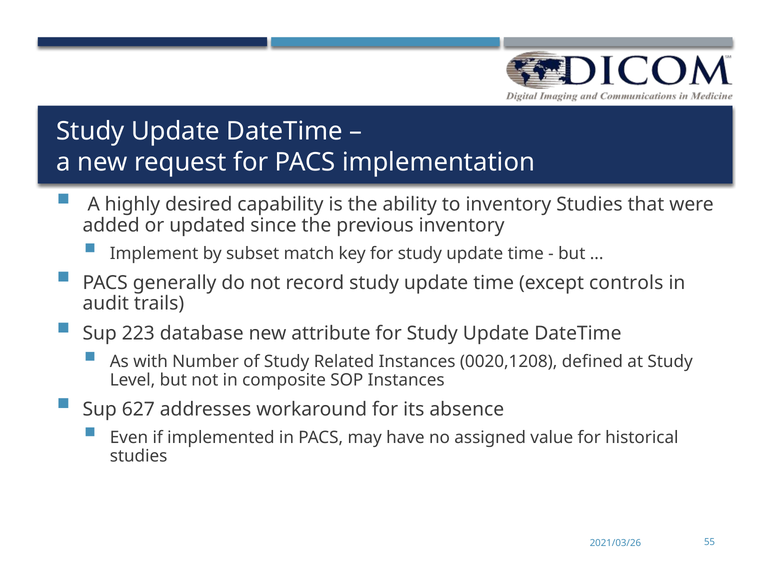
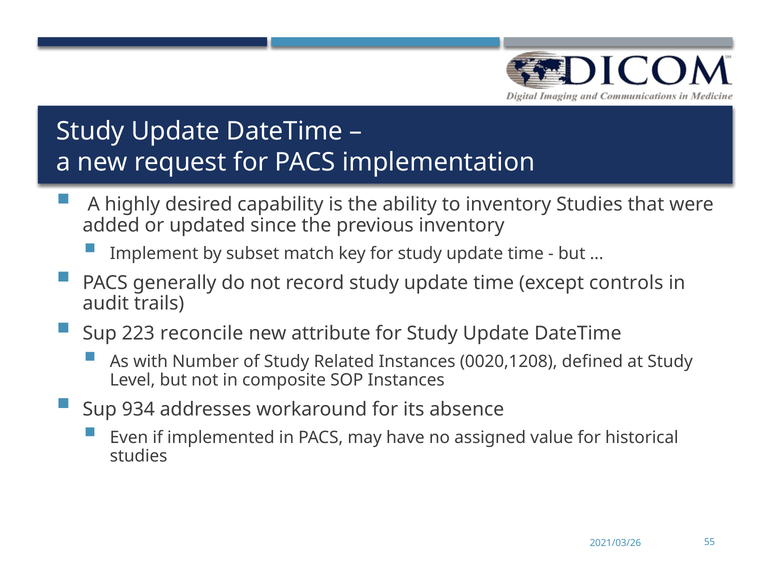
database: database -> reconcile
627: 627 -> 934
